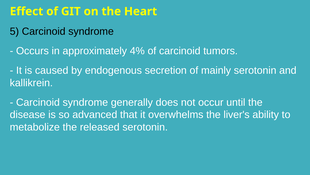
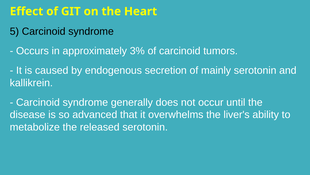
4%: 4% -> 3%
